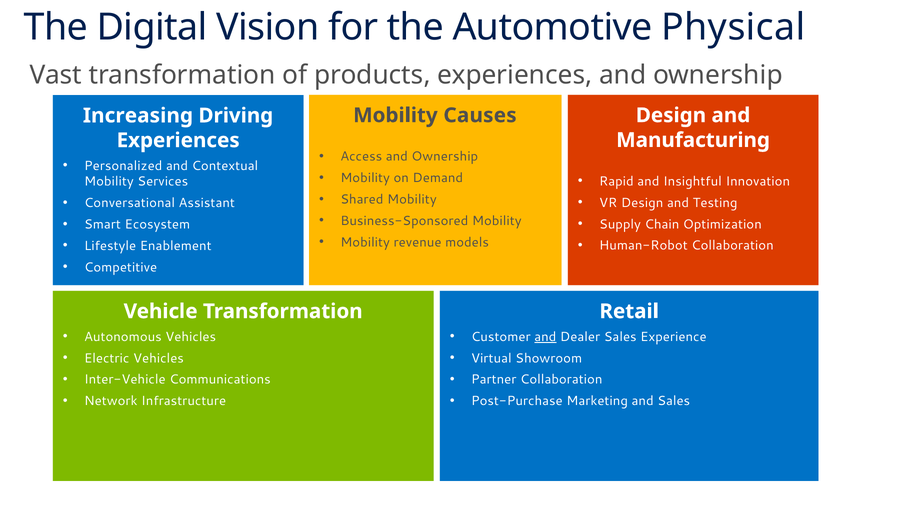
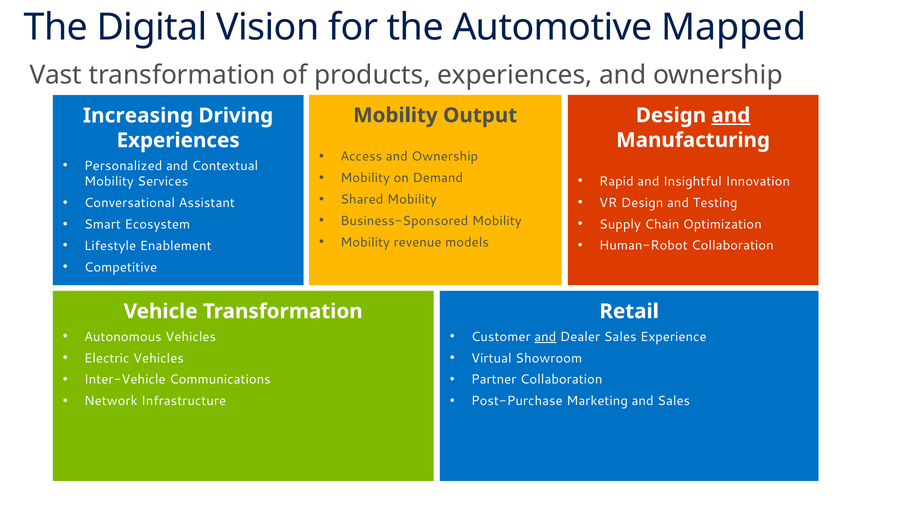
Physical: Physical -> Mapped
Causes: Causes -> Output
and at (731, 115) underline: none -> present
